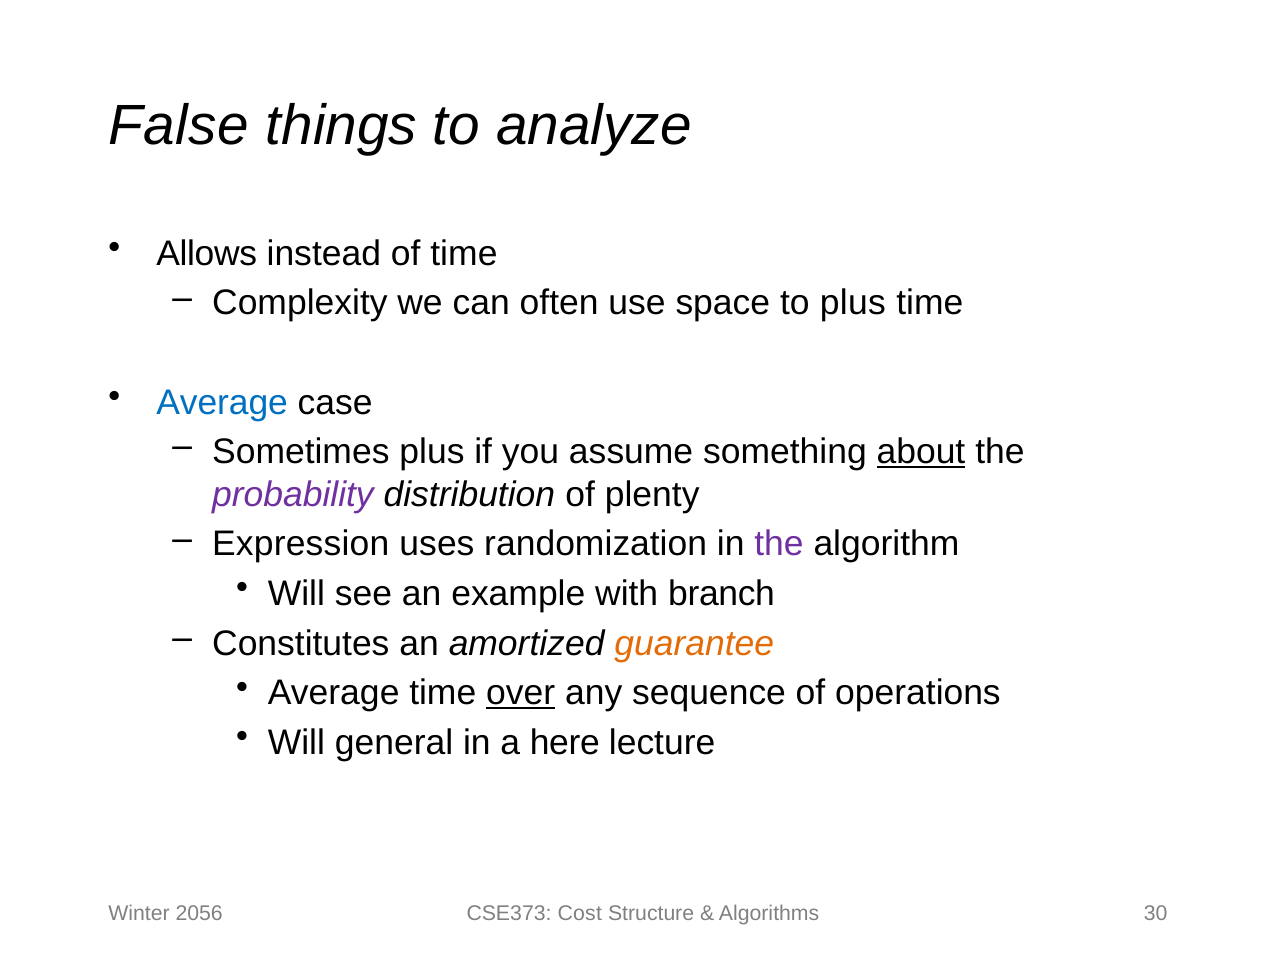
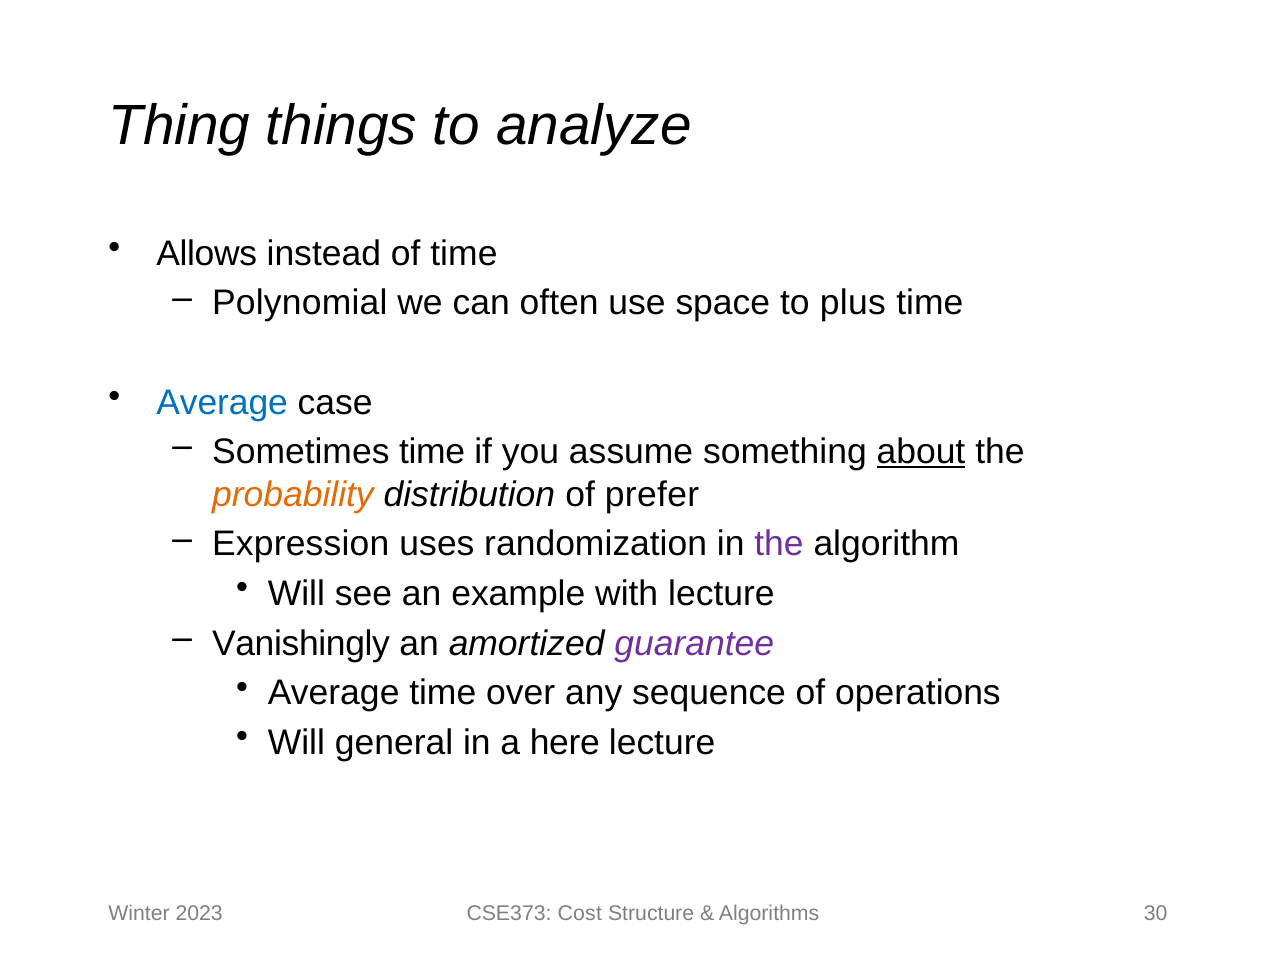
False: False -> Thing
Complexity: Complexity -> Polynomial
Sometimes plus: plus -> time
probability colour: purple -> orange
plenty: plenty -> prefer
with branch: branch -> lecture
Constitutes: Constitutes -> Vanishingly
guarantee colour: orange -> purple
over underline: present -> none
2056: 2056 -> 2023
